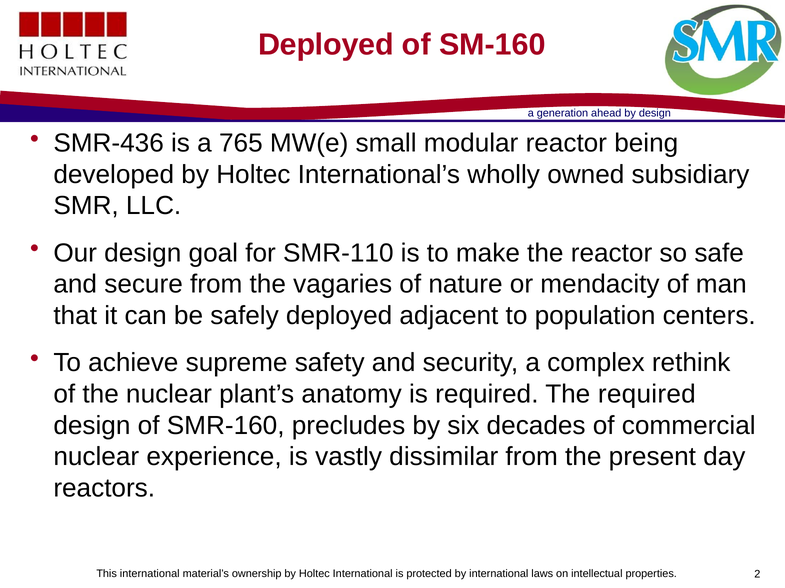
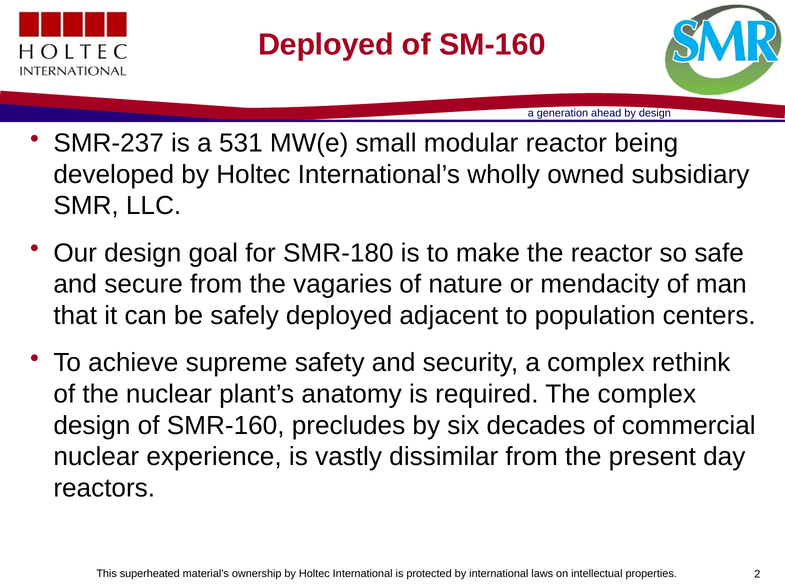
SMR-436: SMR-436 -> SMR-237
765: 765 -> 531
SMR-110: SMR-110 -> SMR-180
The required: required -> complex
This international: international -> superheated
